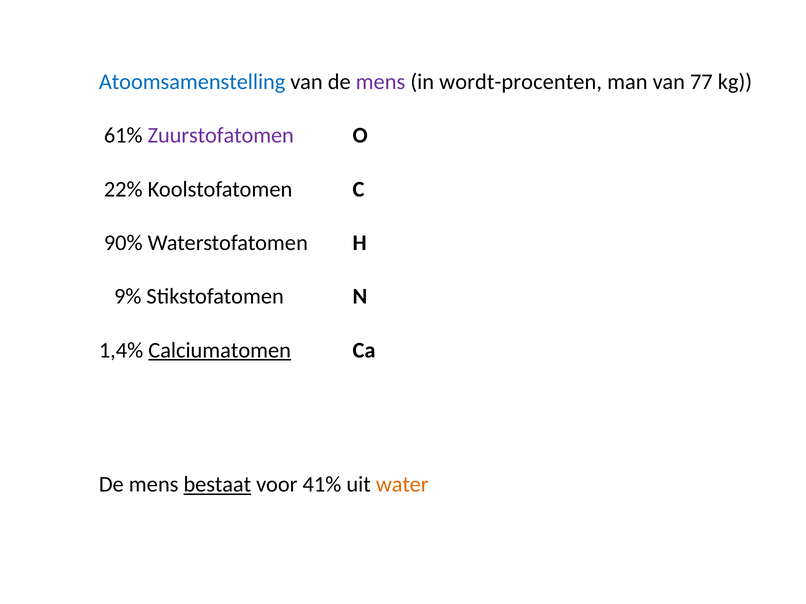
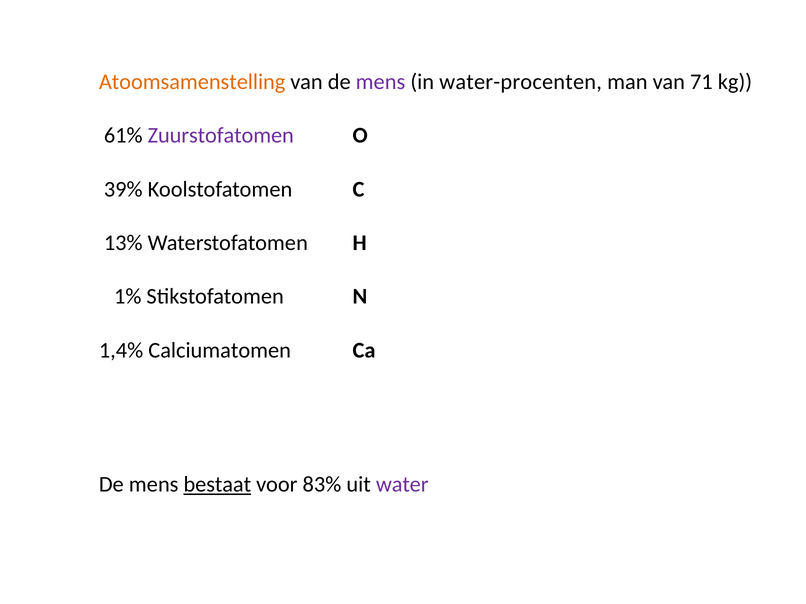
Atoomsamenstelling colour: blue -> orange
wordt-procenten: wordt-procenten -> water-procenten
77: 77 -> 71
22%: 22% -> 39%
90%: 90% -> 13%
9%: 9% -> 1%
Calciumatomen underline: present -> none
41%: 41% -> 83%
water colour: orange -> purple
